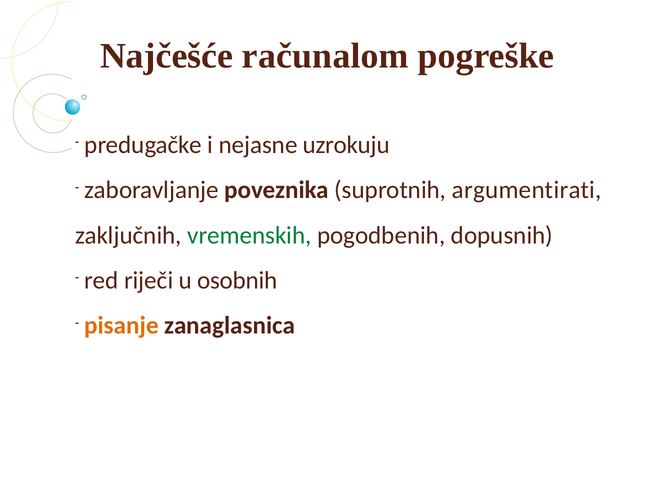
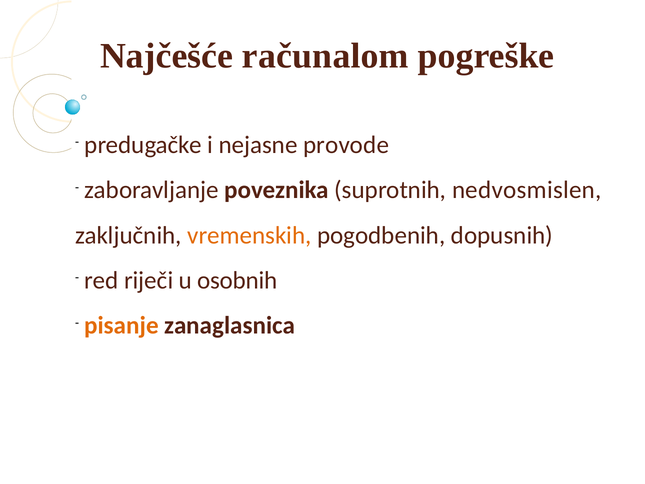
uzrokuju: uzrokuju -> provode
argumentirati: argumentirati -> nedvosmislen
vremenskih colour: green -> orange
